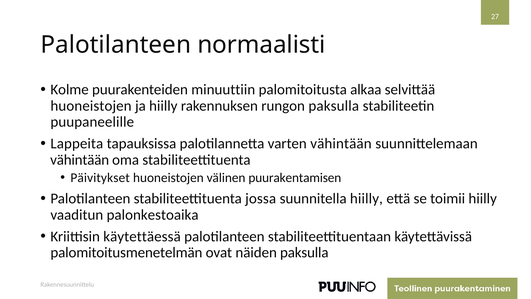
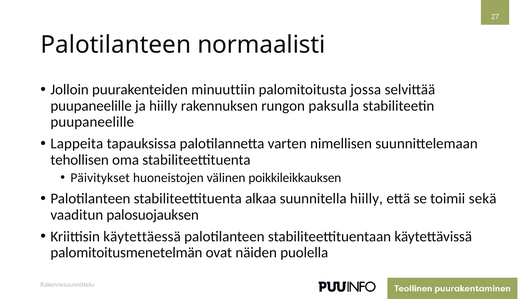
Kolme: Kolme -> Jolloin
alkaa: alkaa -> jossa
huoneistojen at (91, 106): huoneistojen -> puupaneelille
varten vähintään: vähintään -> nimellisen
vähintään at (80, 160): vähintään -> tehollisen
puurakentamisen: puurakentamisen -> poikkileikkauksen
jossa: jossa -> alkaa
toimii hiilly: hiilly -> sekä
palonkestoaika: palonkestoaika -> palosuojauksen
näiden paksulla: paksulla -> puolella
